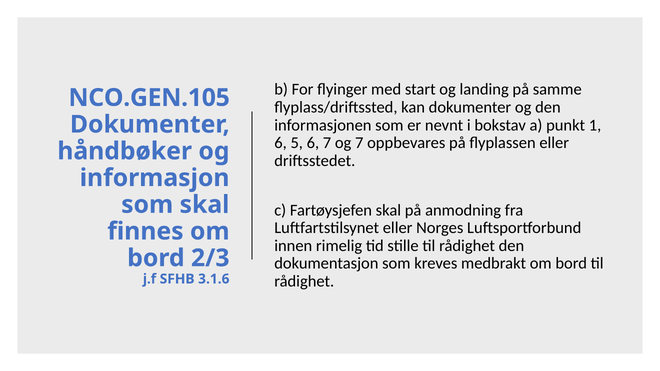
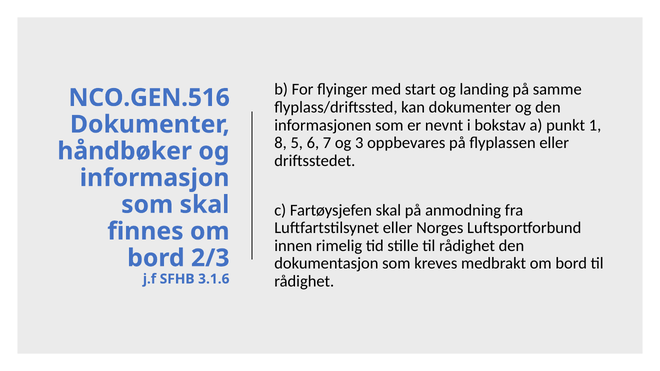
NCO.GEN.105: NCO.GEN.105 -> NCO.GEN.516
6 at (281, 143): 6 -> 8
og 7: 7 -> 3
